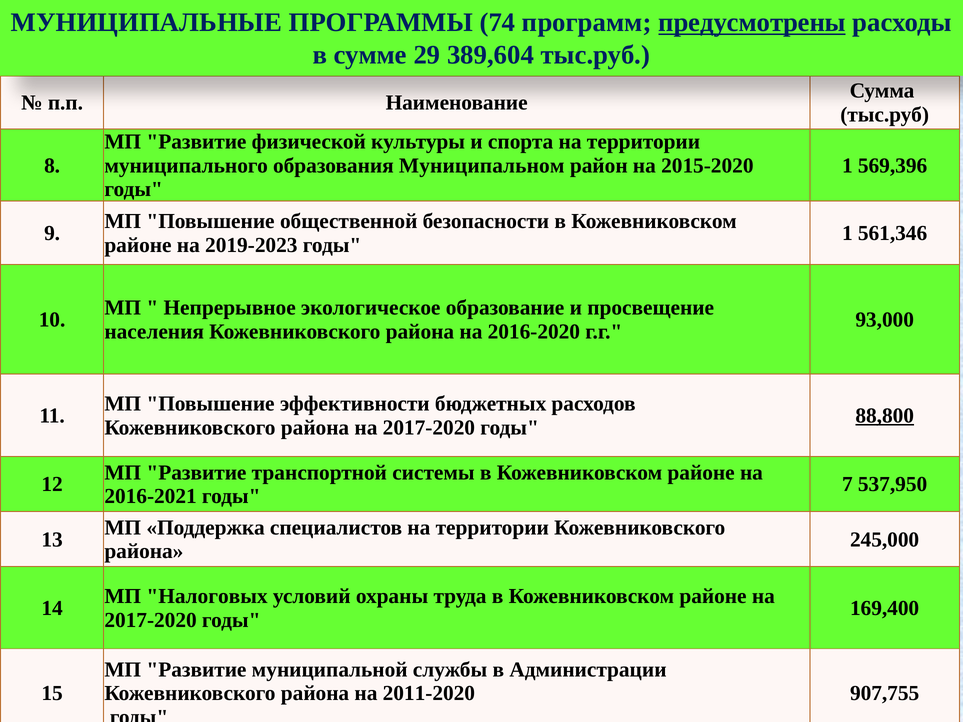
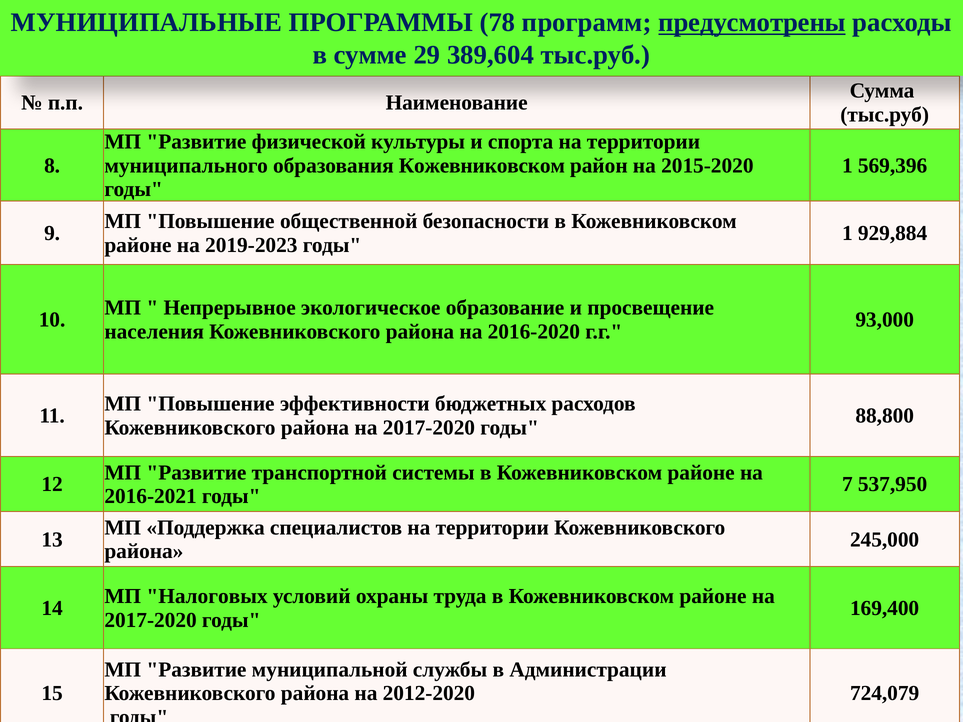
74: 74 -> 78
образования Муниципальном: Муниципальном -> Кожевниковском
561,346: 561,346 -> 929,884
88,800 underline: present -> none
2011-2020: 2011-2020 -> 2012-2020
907,755: 907,755 -> 724,079
